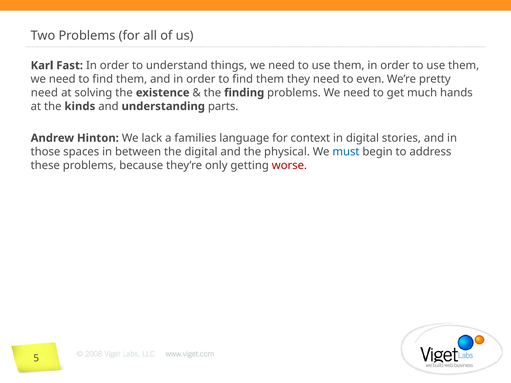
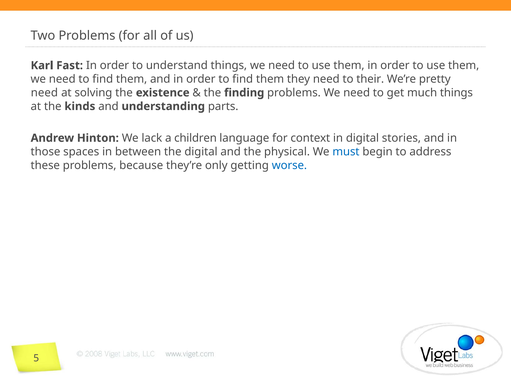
even: even -> their
much hands: hands -> things
families: families -> children
worse colour: red -> blue
